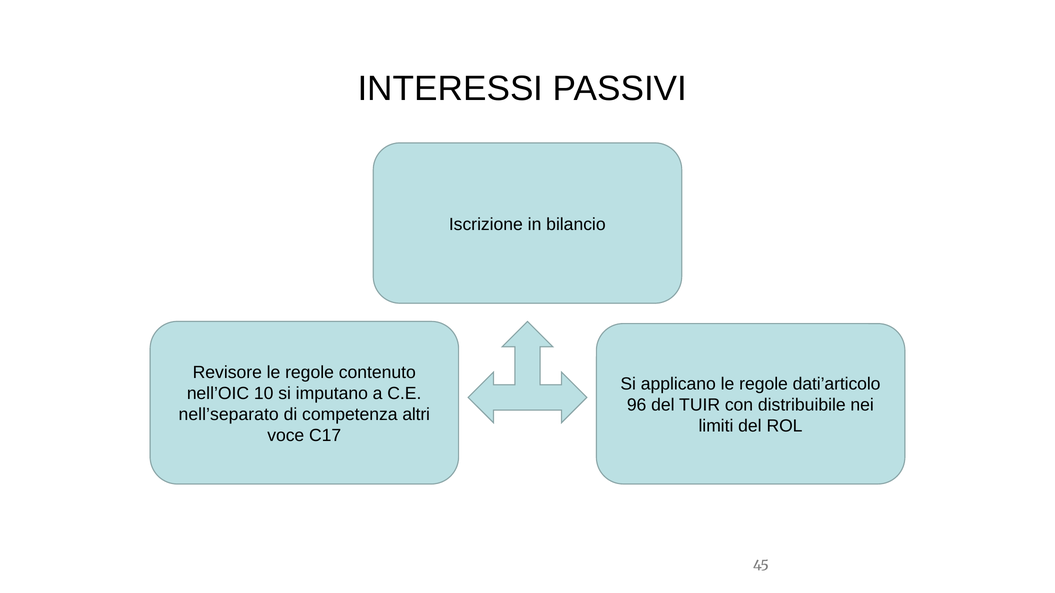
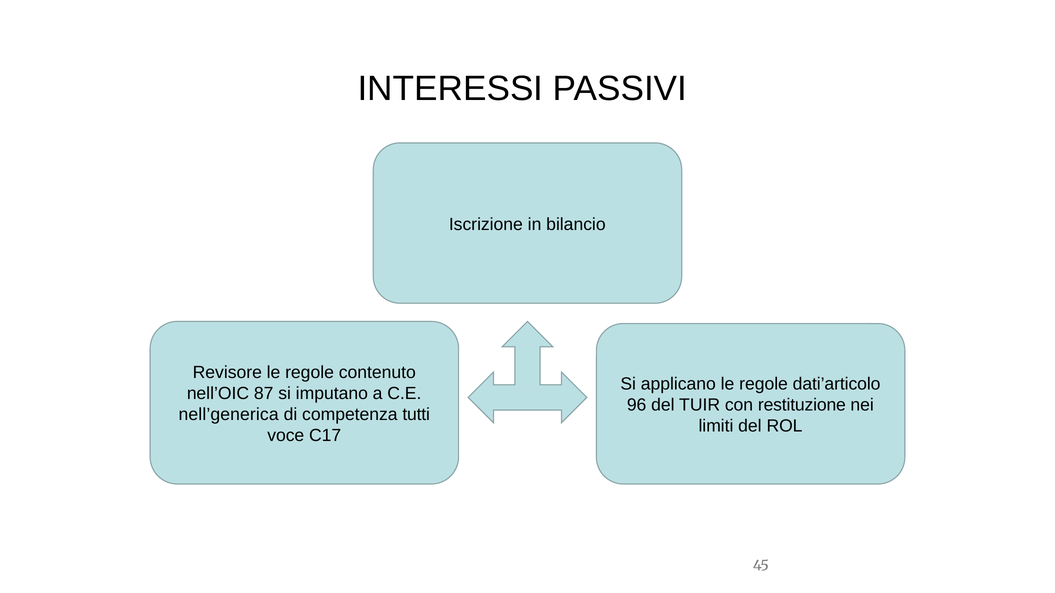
10: 10 -> 87
distribuibile: distribuibile -> restituzione
nell’separato: nell’separato -> nell’generica
altri: altri -> tutti
